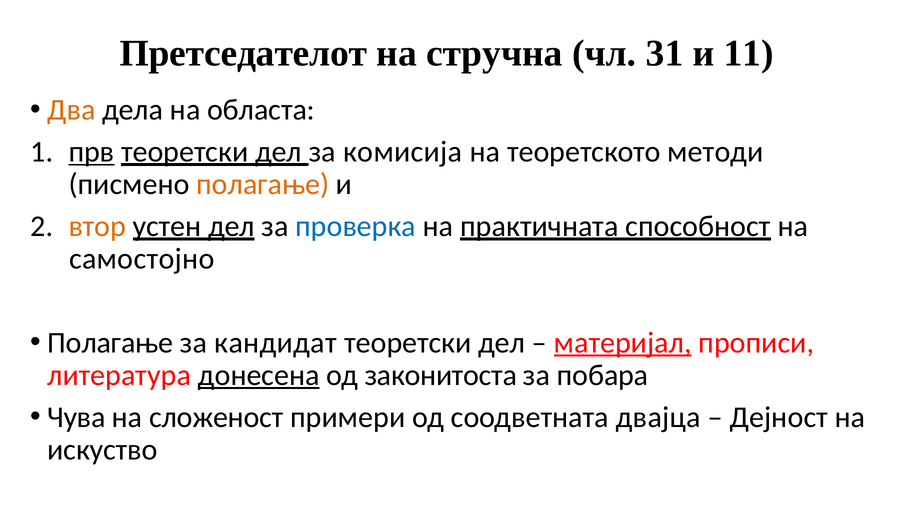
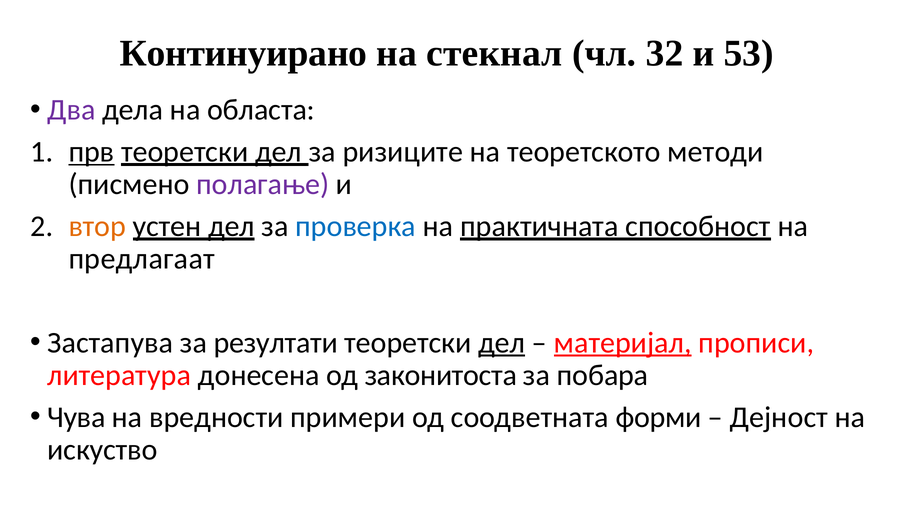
Претседателот: Претседателот -> Континуирано
стручна: стручна -> стекнал
31: 31 -> 32
11: 11 -> 53
Два colour: orange -> purple
комисија: комисија -> ризиците
полагање at (263, 184) colour: orange -> purple
самостојно: самостојно -> предлагаат
Полагање at (110, 343): Полагање -> Застапува
кандидат: кандидат -> резултати
дел at (502, 343) underline: none -> present
донесена underline: present -> none
сложеност: сложеност -> вредности
двајца: двајца -> форми
